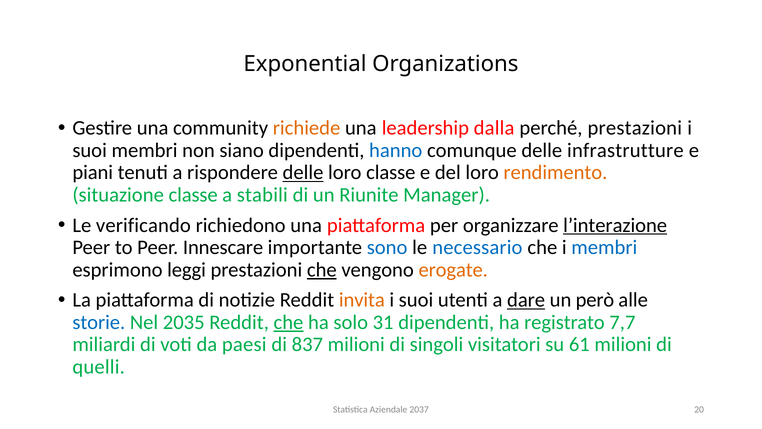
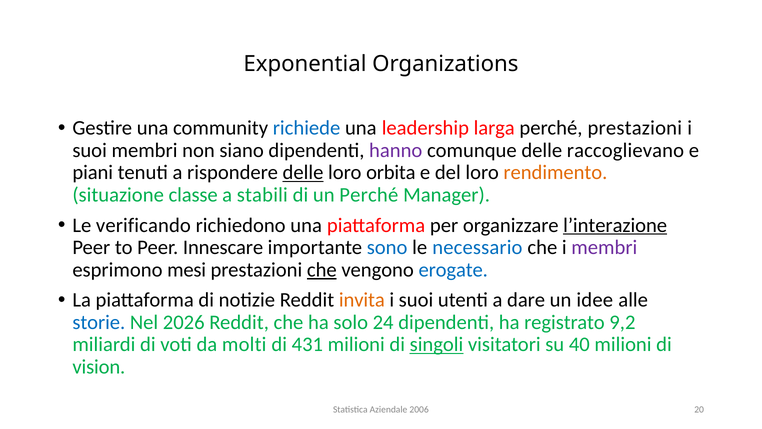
richiede colour: orange -> blue
dalla: dalla -> larga
hanno colour: blue -> purple
infrastrutture: infrastrutture -> raccoglievano
loro classe: classe -> orbita
un Riunite: Riunite -> Perché
membri at (604, 247) colour: blue -> purple
leggi: leggi -> mesi
erogate colour: orange -> blue
dare underline: present -> none
però: però -> idee
2035: 2035 -> 2026
che at (288, 322) underline: present -> none
31: 31 -> 24
7,7: 7,7 -> 9,2
paesi: paesi -> molti
837: 837 -> 431
singoli underline: none -> present
61: 61 -> 40
quelli: quelli -> vision
2037: 2037 -> 2006
